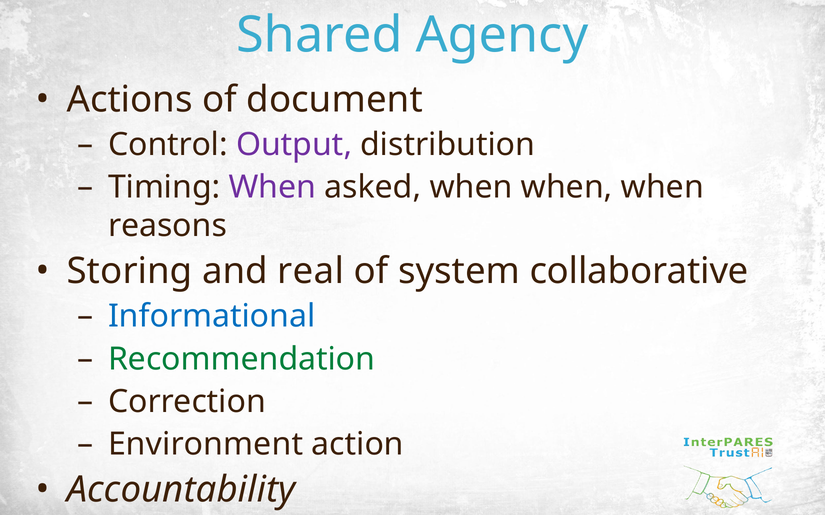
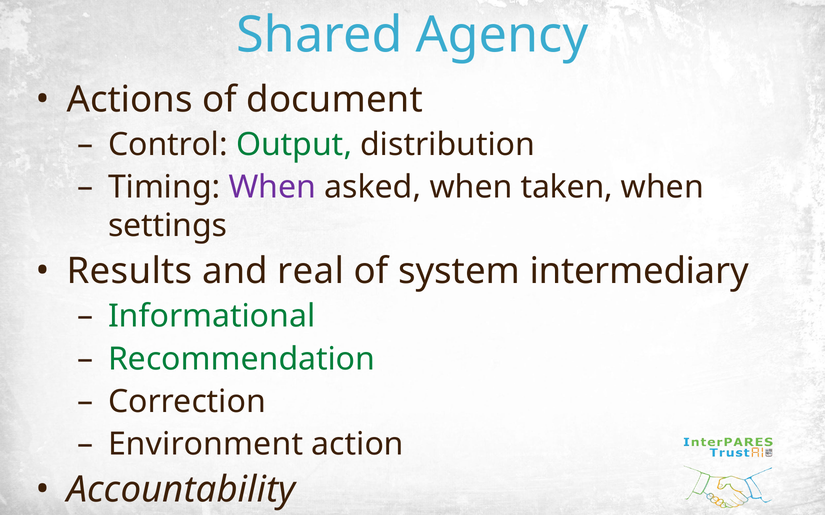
Output colour: purple -> green
asked when when: when -> taken
reasons: reasons -> settings
Storing: Storing -> Results
collaborative: collaborative -> intermediary
Informational colour: blue -> green
